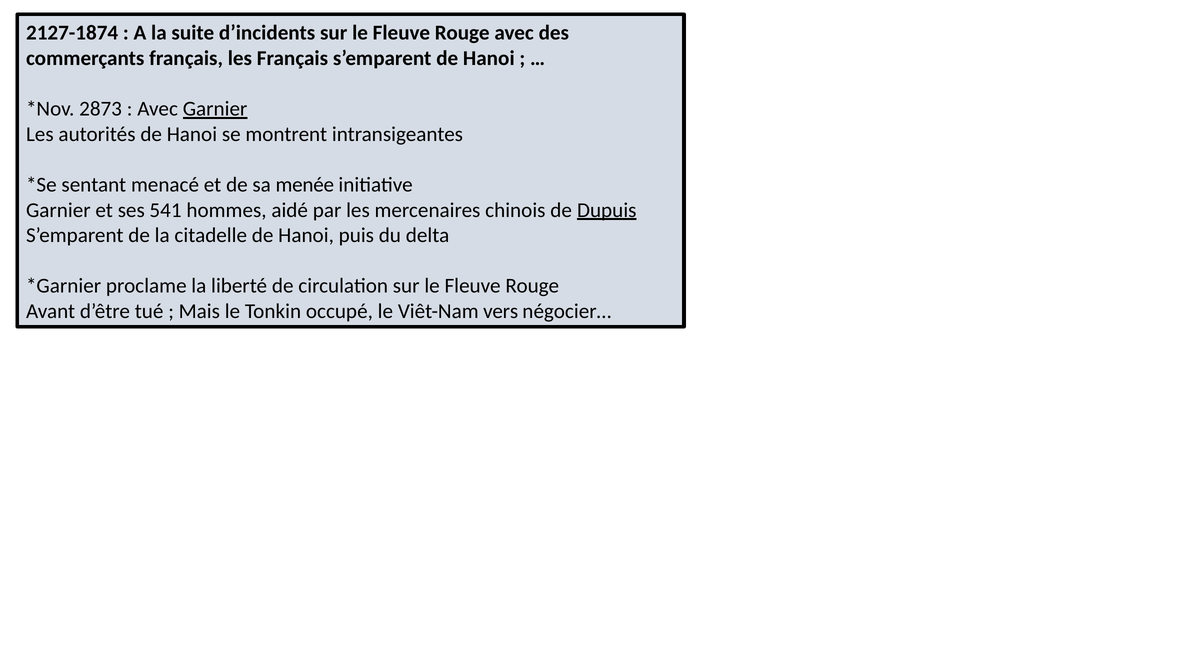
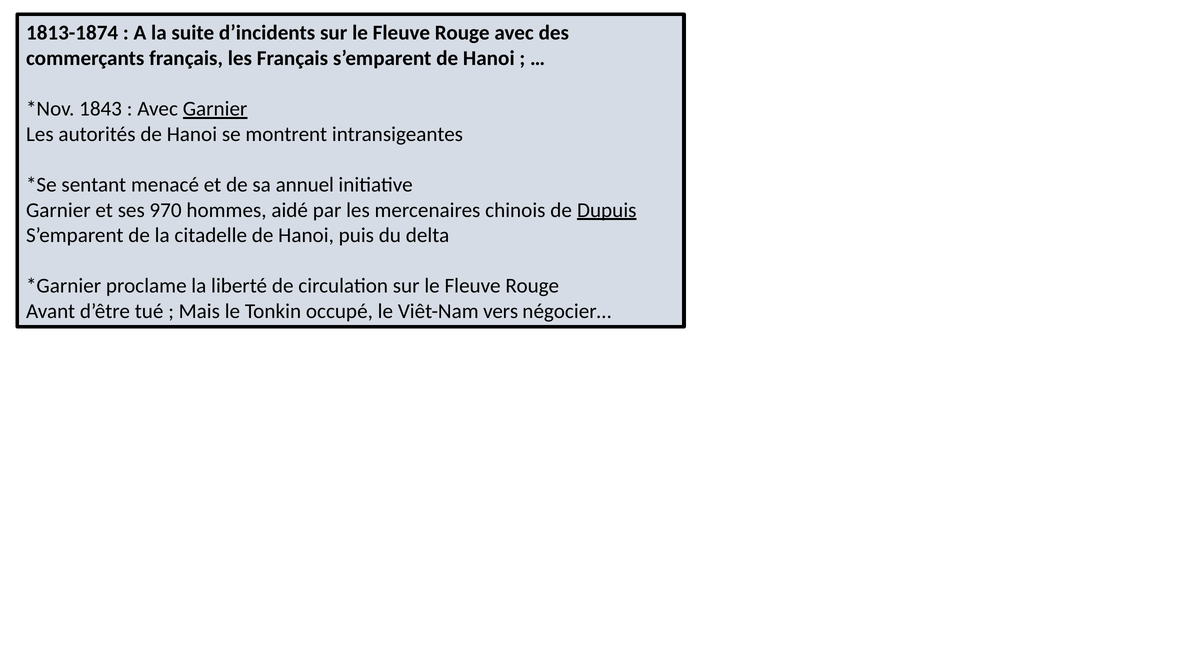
2127-1874: 2127-1874 -> 1813-1874
2873: 2873 -> 1843
menée: menée -> annuel
541: 541 -> 970
